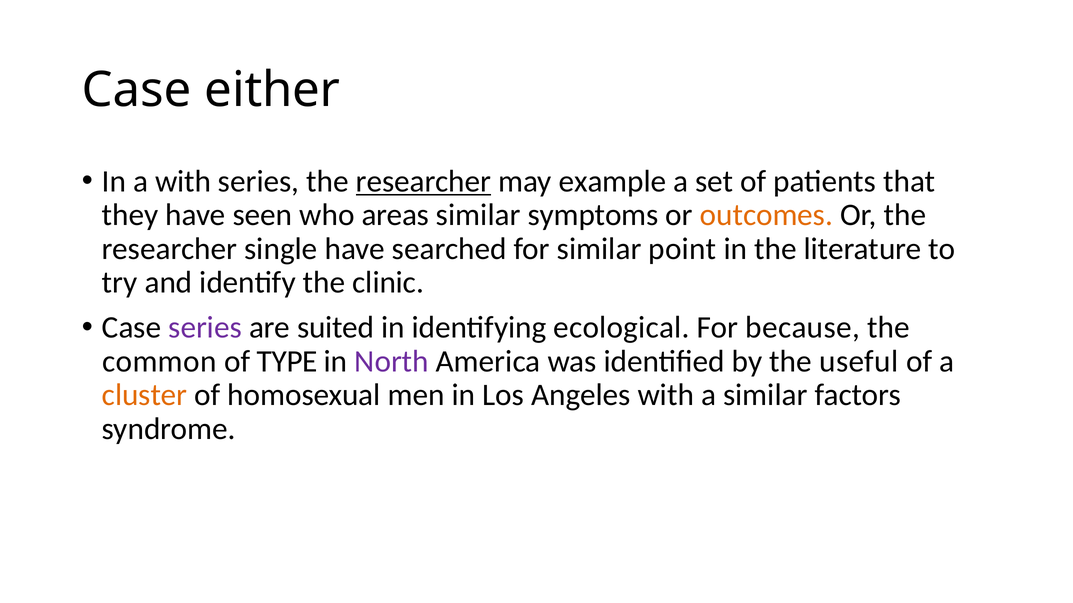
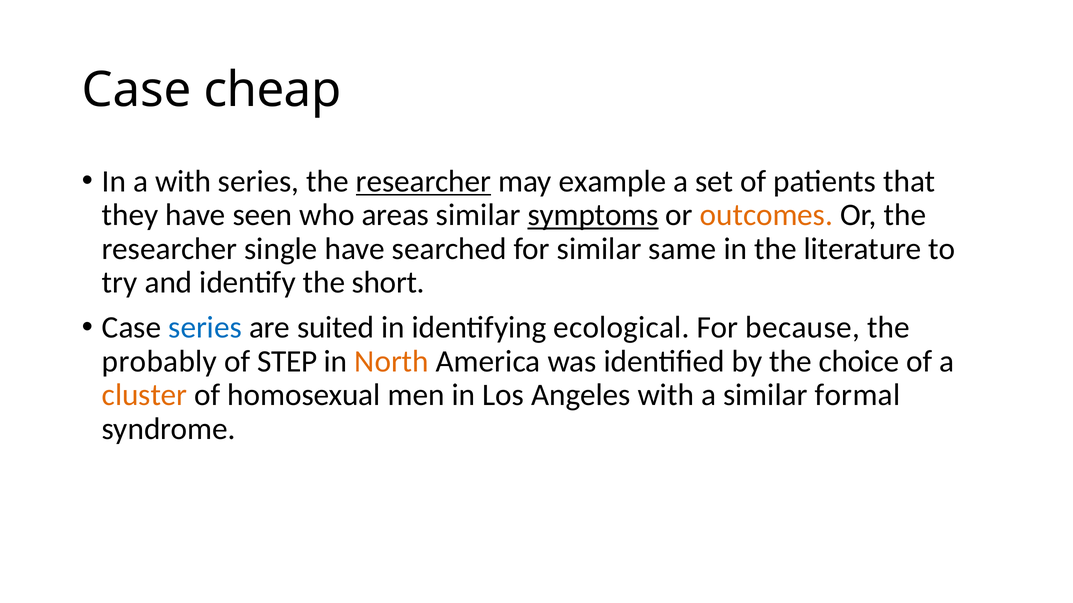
either: either -> cheap
symptoms underline: none -> present
point: point -> same
clinic: clinic -> short
series at (205, 328) colour: purple -> blue
common: common -> probably
TYPE: TYPE -> STEP
North colour: purple -> orange
useful: useful -> choice
factors: factors -> formal
